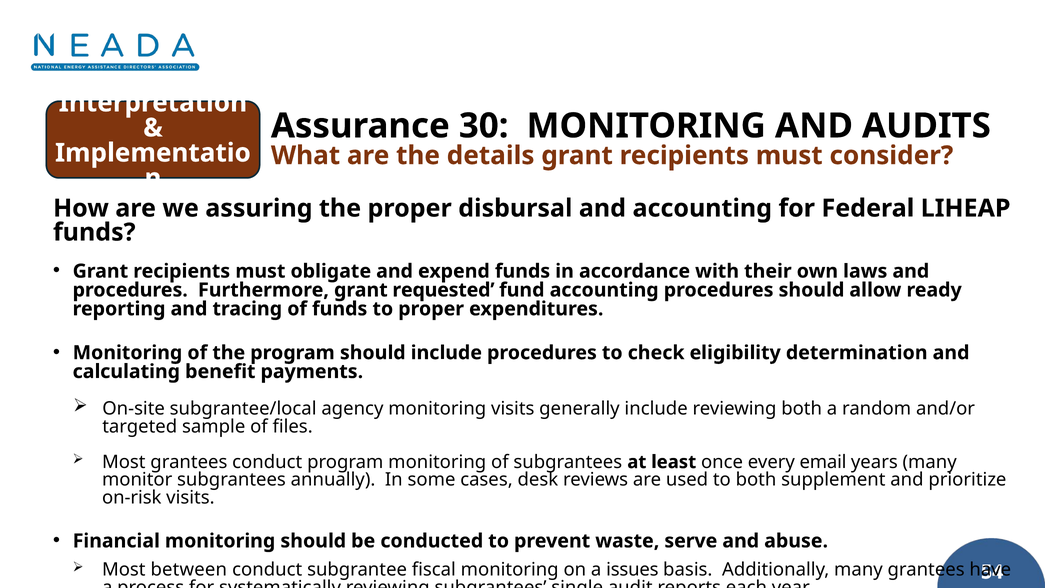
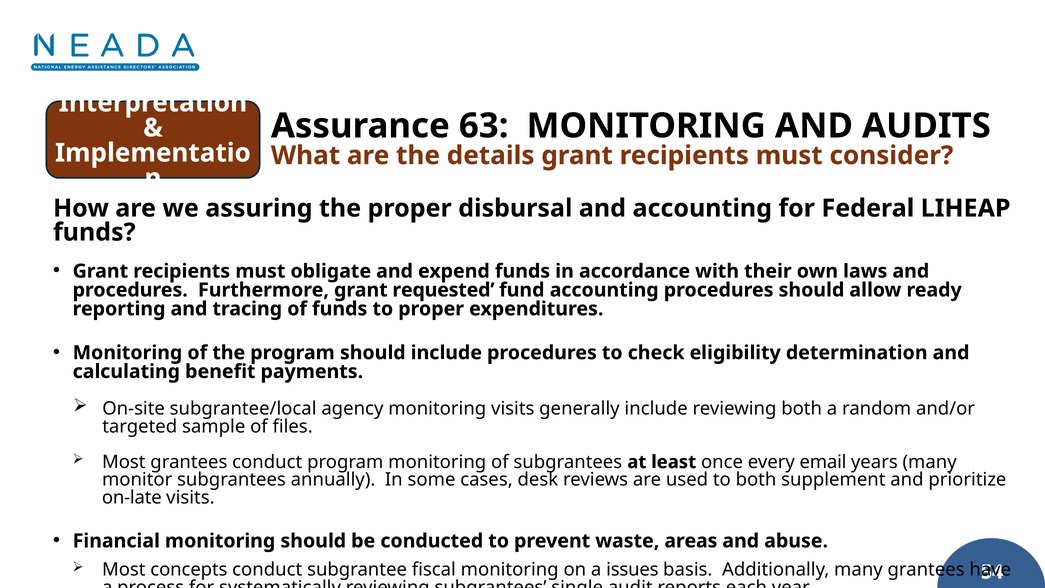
30: 30 -> 63
on-risk: on-risk -> on-late
serve: serve -> areas
between: between -> concepts
